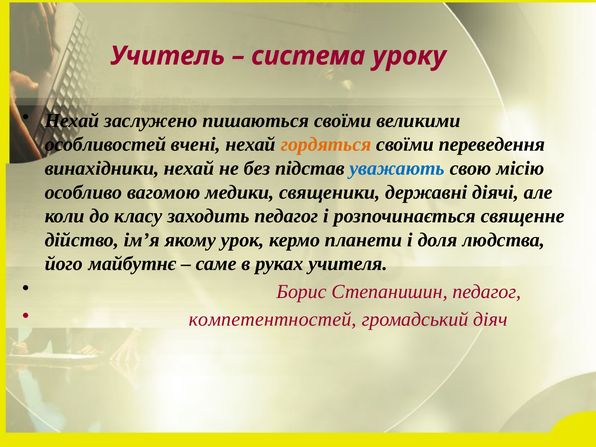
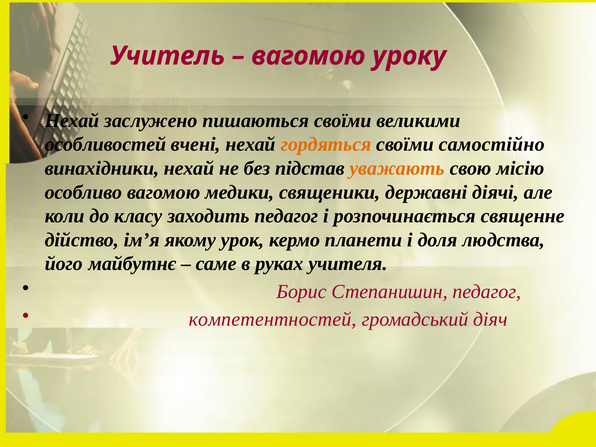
система at (308, 56): система -> вагомою
переведення: переведення -> самостійно
уважають colour: blue -> orange
